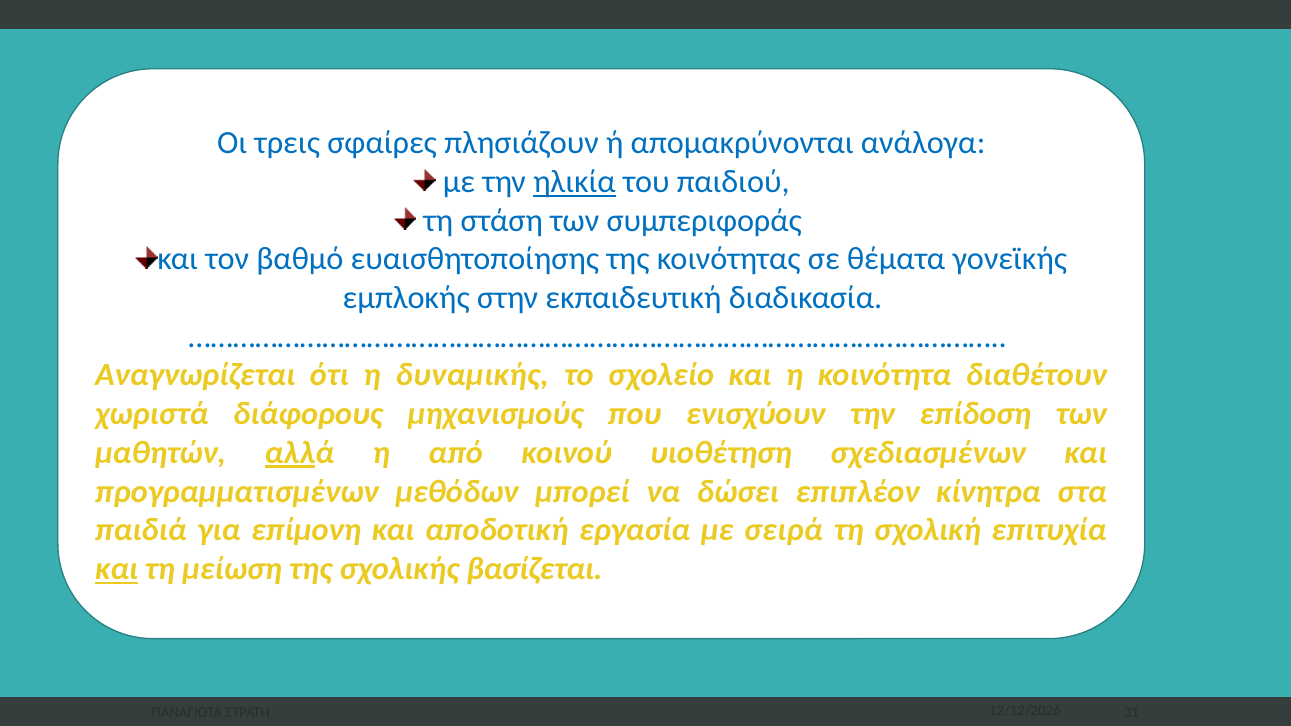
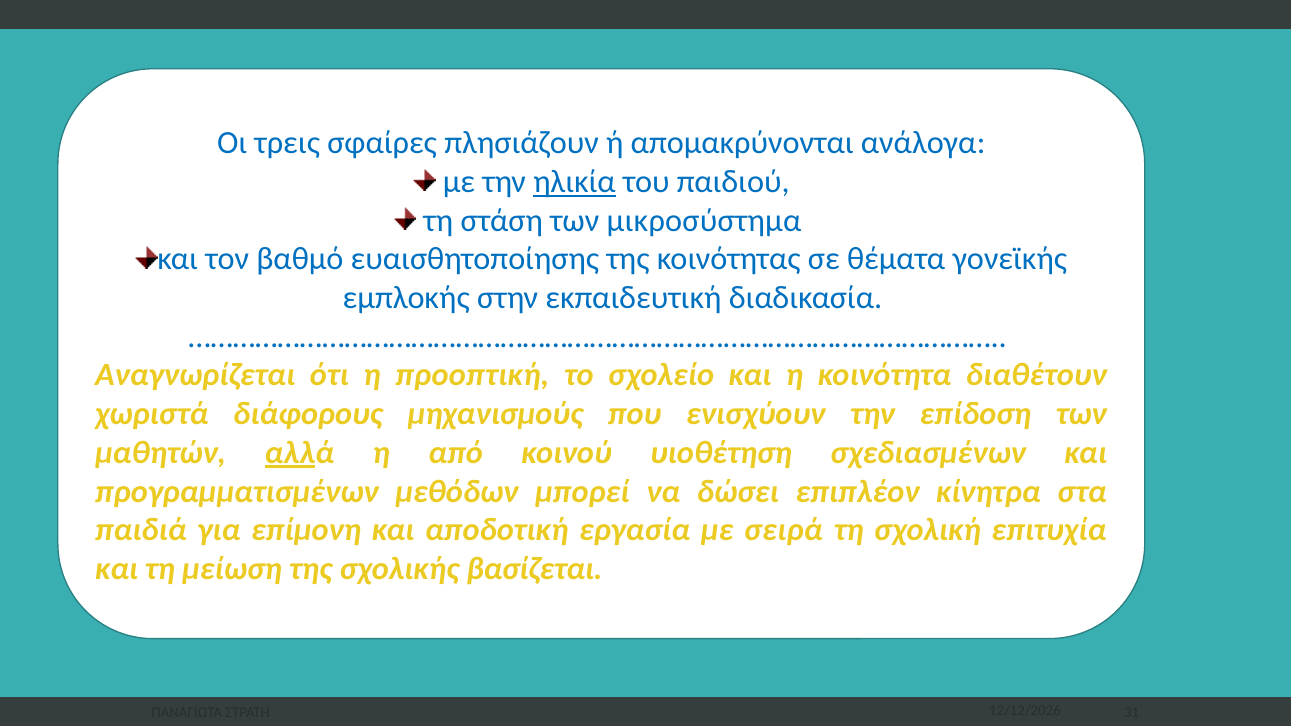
συμπεριφοράς: συμπεριφοράς -> μικροσύστημα
δυναμικής: δυναμικής -> προοπτική
και at (117, 569) underline: present -> none
